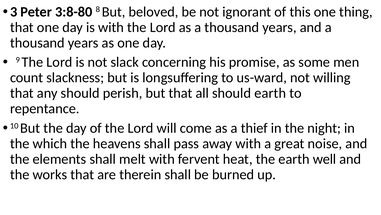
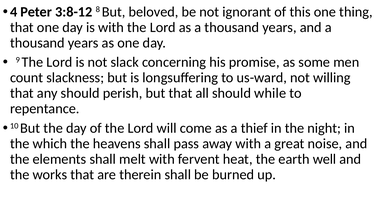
3: 3 -> 4
3:8-80: 3:8-80 -> 3:8-12
should earth: earth -> while
